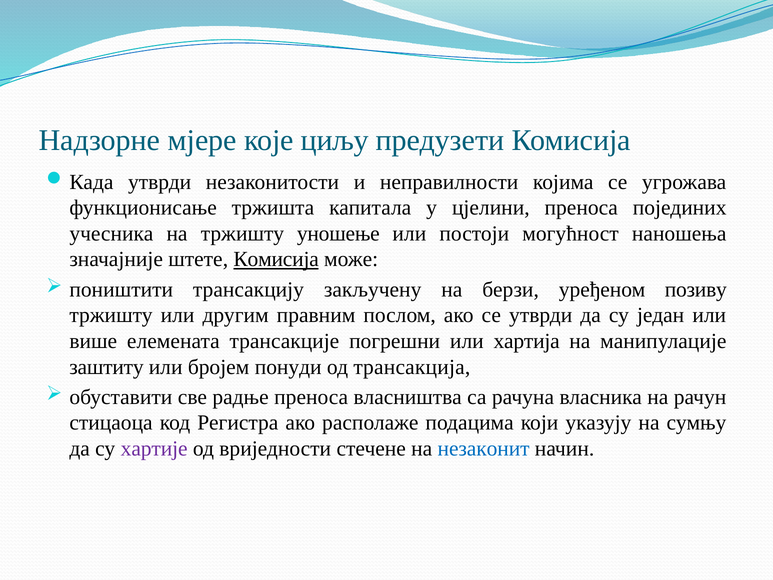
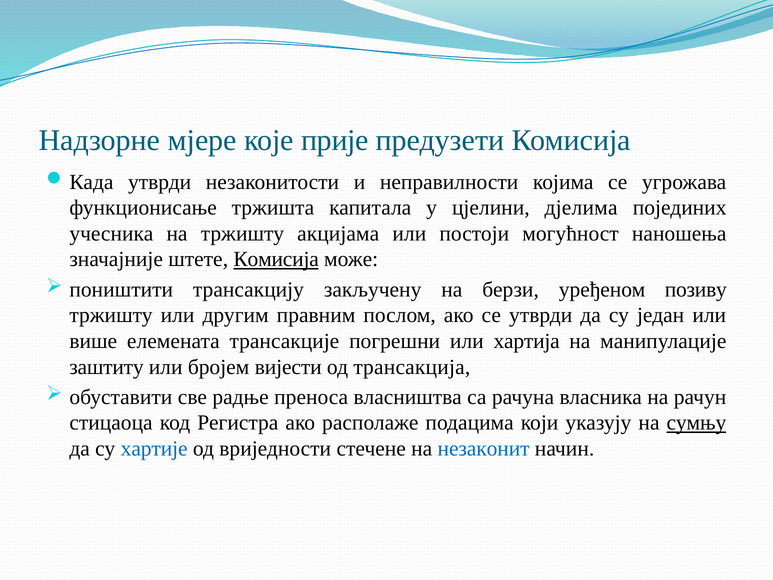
циљу: циљу -> прије
цјелини преноса: преноса -> дјелима
уношење: уношење -> акцијама
понуди: понуди -> вијести
сумњу underline: none -> present
хартије colour: purple -> blue
